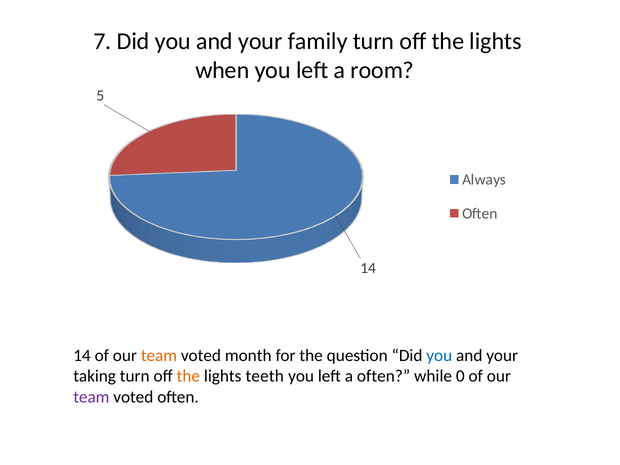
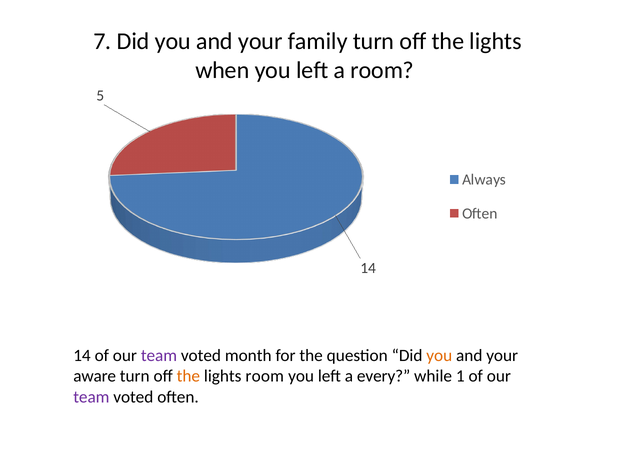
team at (159, 356) colour: orange -> purple
you at (439, 356) colour: blue -> orange
taking: taking -> aware
lights teeth: teeth -> room
a often: often -> every
0: 0 -> 1
